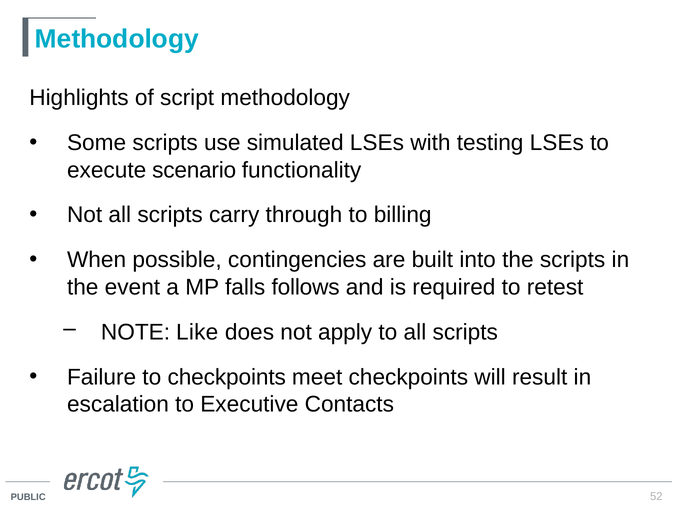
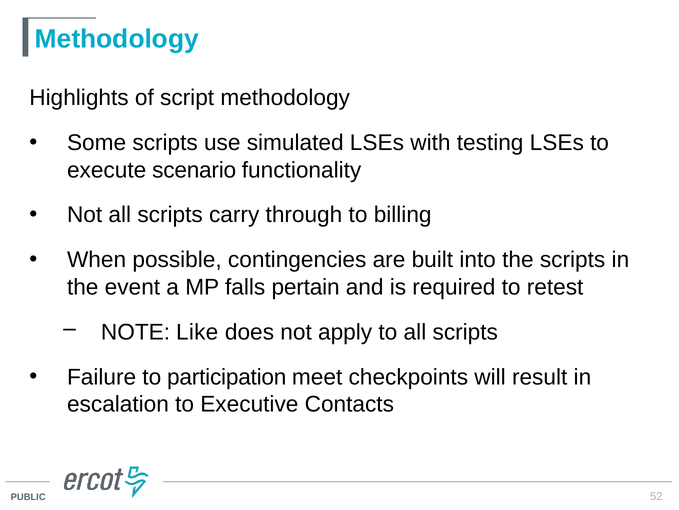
follows: follows -> pertain
to checkpoints: checkpoints -> participation
